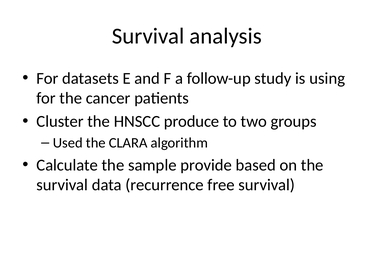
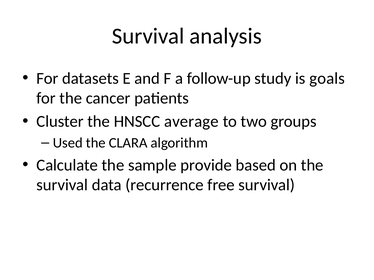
using: using -> goals
produce: produce -> average
